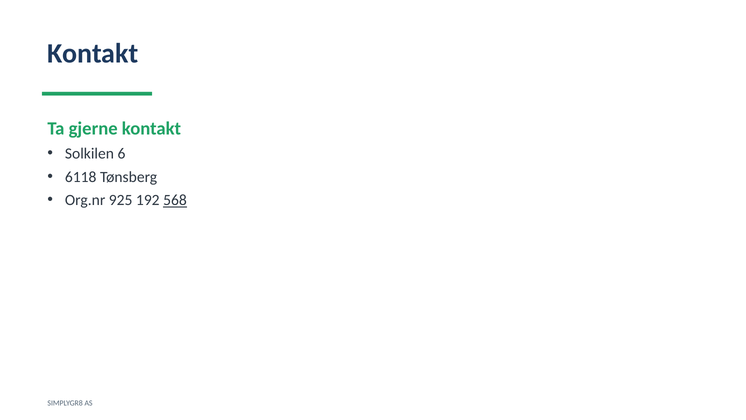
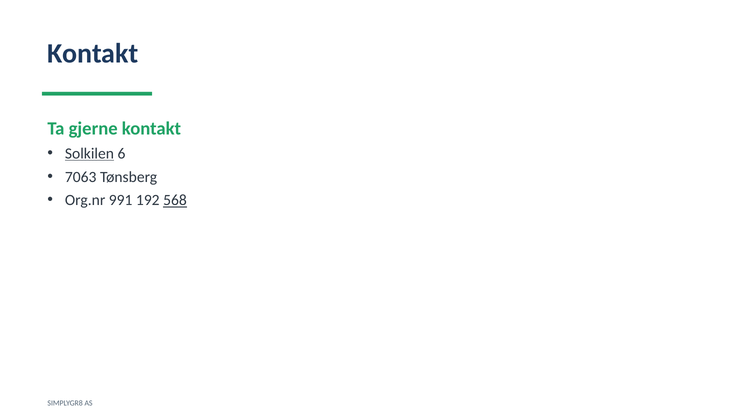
Solkilen underline: none -> present
6118: 6118 -> 7063
925: 925 -> 991
